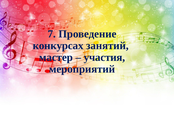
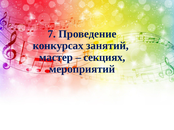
участия: участия -> секциях
